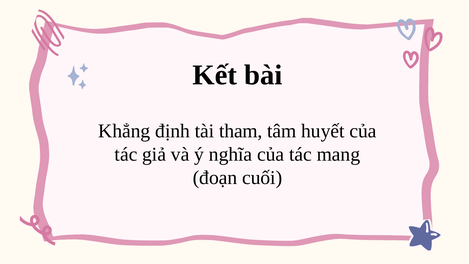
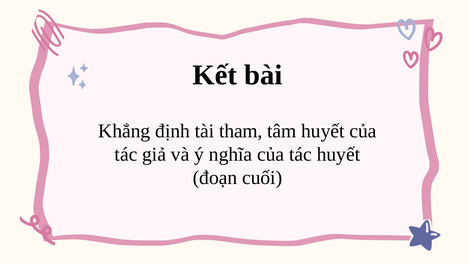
tác mang: mang -> huyết
